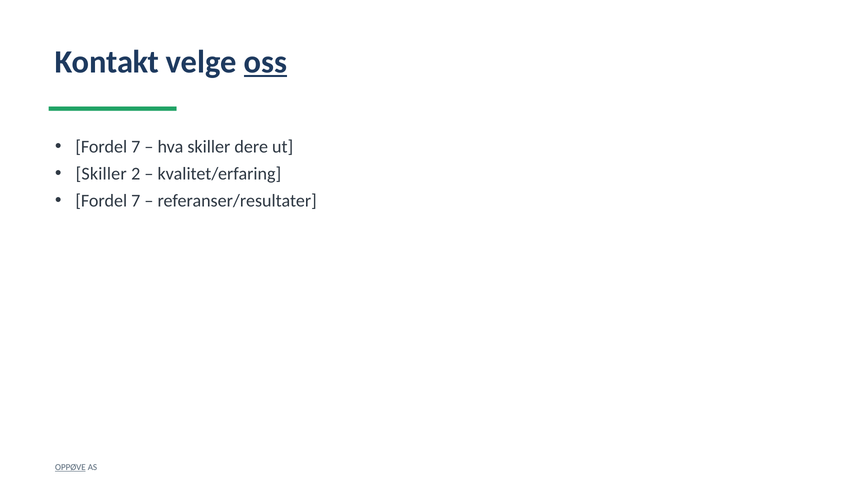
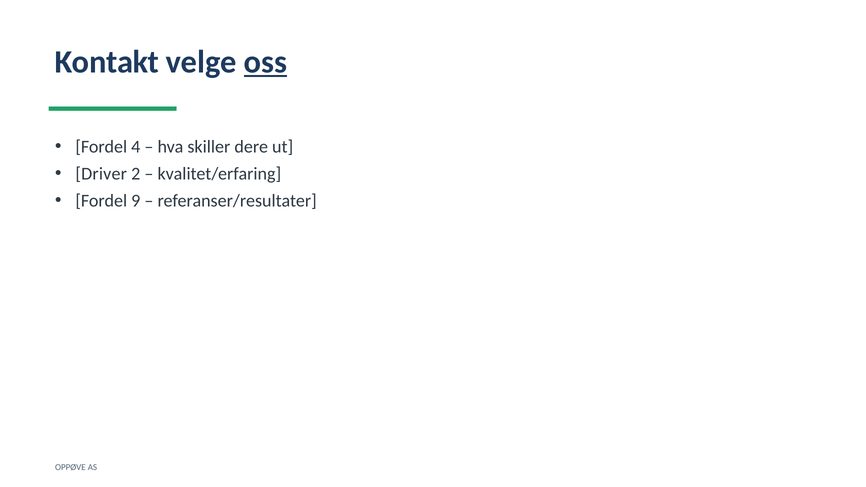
7 at (136, 147): 7 -> 4
Skiller at (101, 174): Skiller -> Driver
7 at (136, 201): 7 -> 9
OPPØVE underline: present -> none
